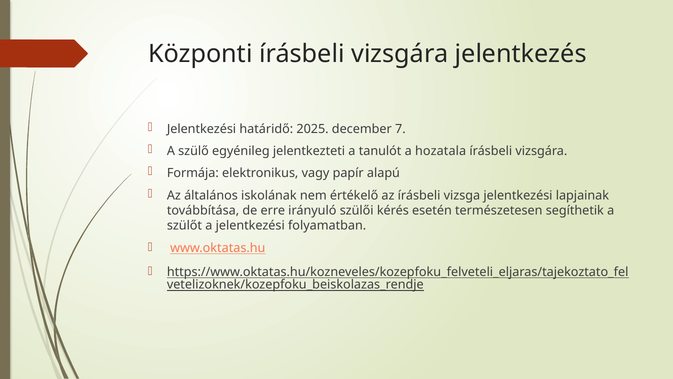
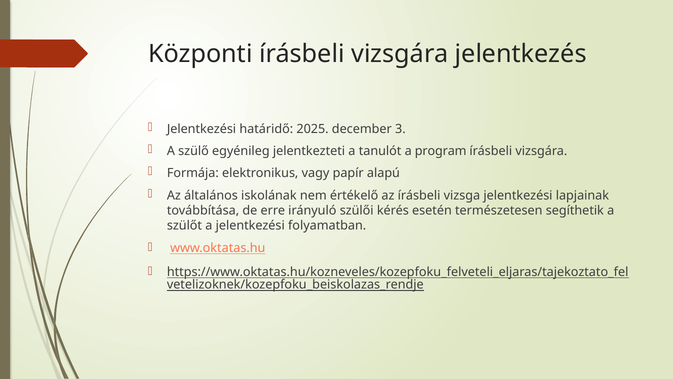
7: 7 -> 3
hozatala: hozatala -> program
